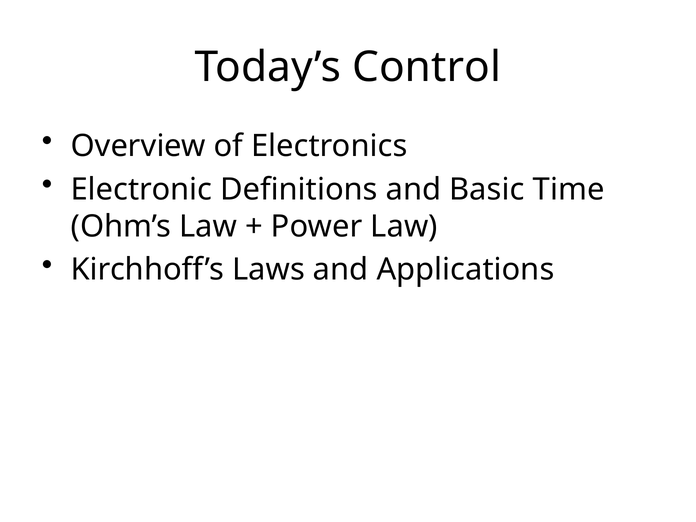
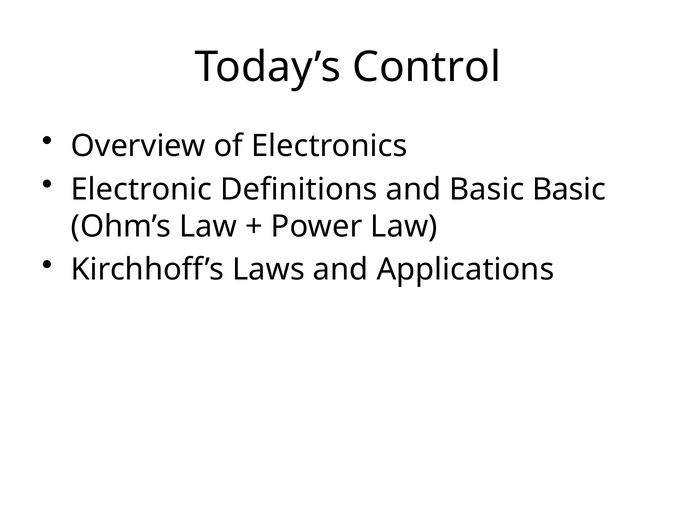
Basic Time: Time -> Basic
